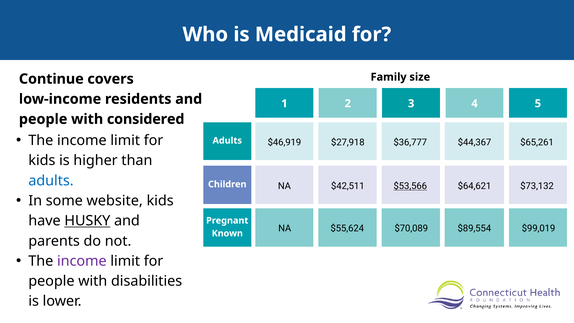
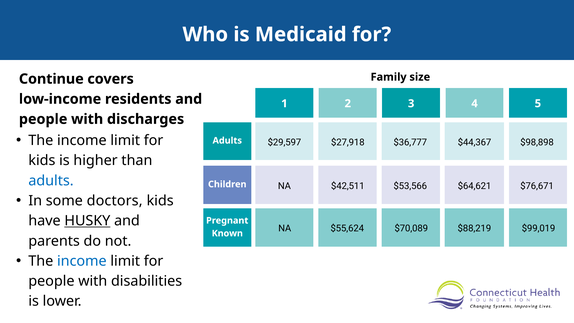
considered: considered -> discharges
$46,919: $46,919 -> $29,597
$65,261: $65,261 -> $98,898
$53,566 underline: present -> none
$73,132: $73,132 -> $76,671
website: website -> doctors
$89,554: $89,554 -> $88,219
income at (82, 261) colour: purple -> blue
